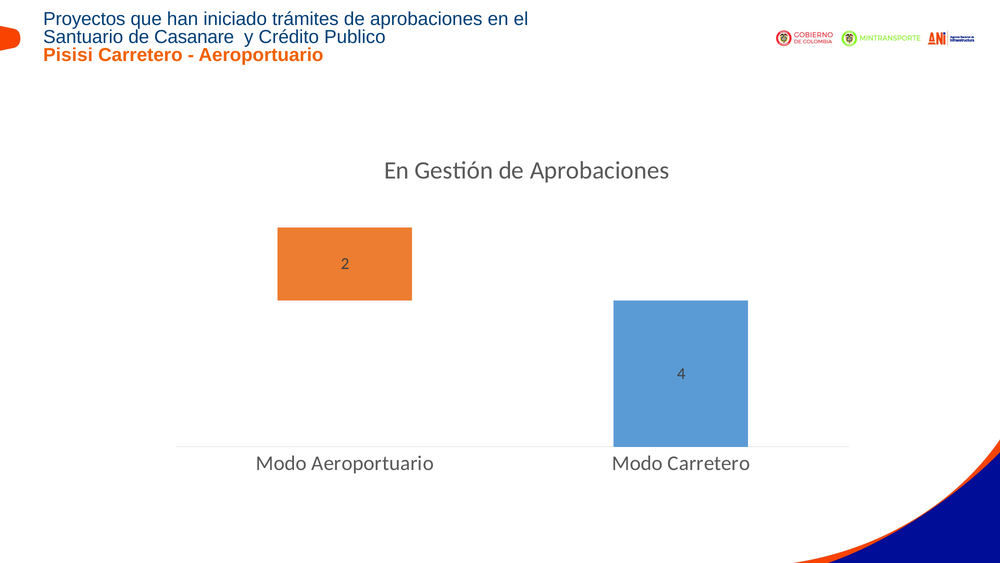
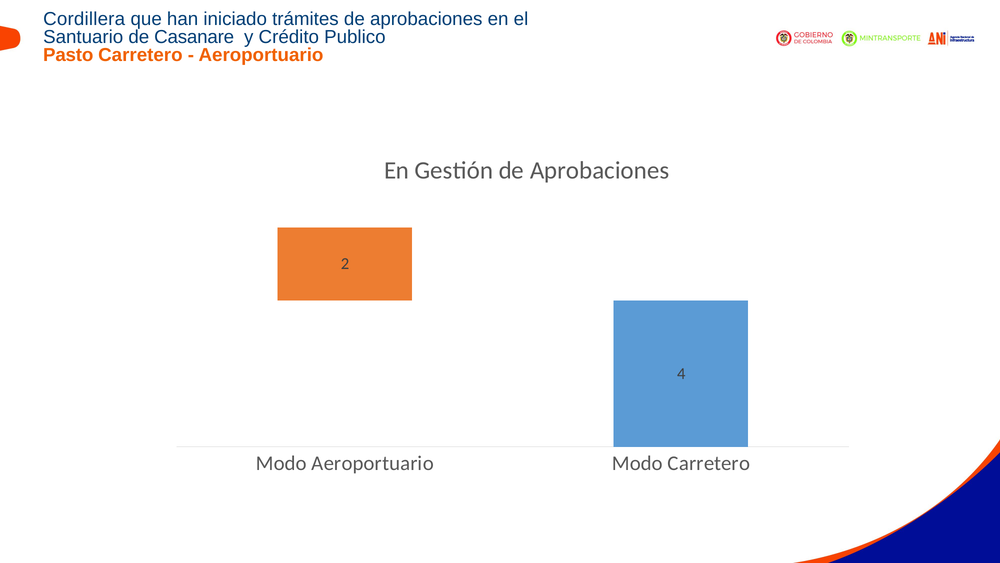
Proyectos: Proyectos -> Cordillera
Pisisi: Pisisi -> Pasto
